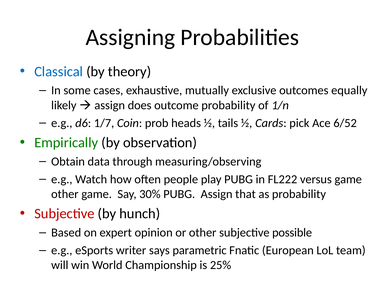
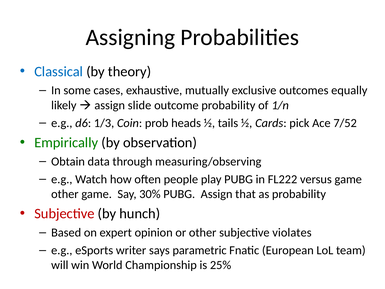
does: does -> slide
1/7: 1/7 -> 1/3
6/52: 6/52 -> 7/52
possible: possible -> violates
